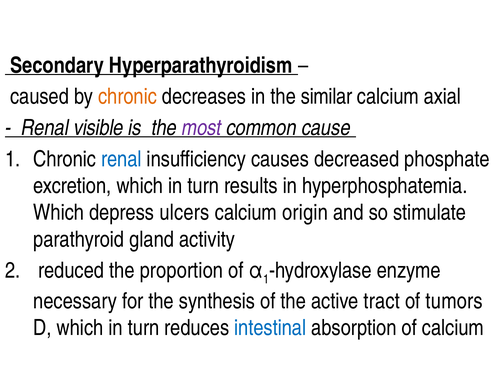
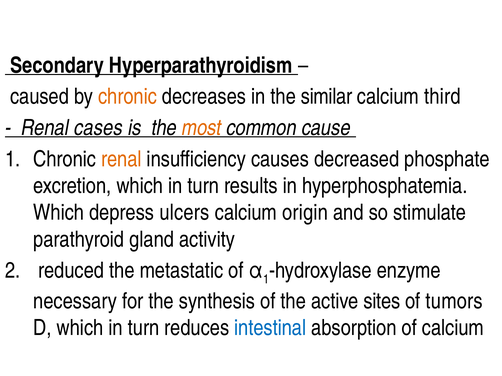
axial: axial -> third
visible: visible -> cases
most colour: purple -> orange
renal at (121, 159) colour: blue -> orange
proportion: proportion -> metastatic
tract: tract -> sites
